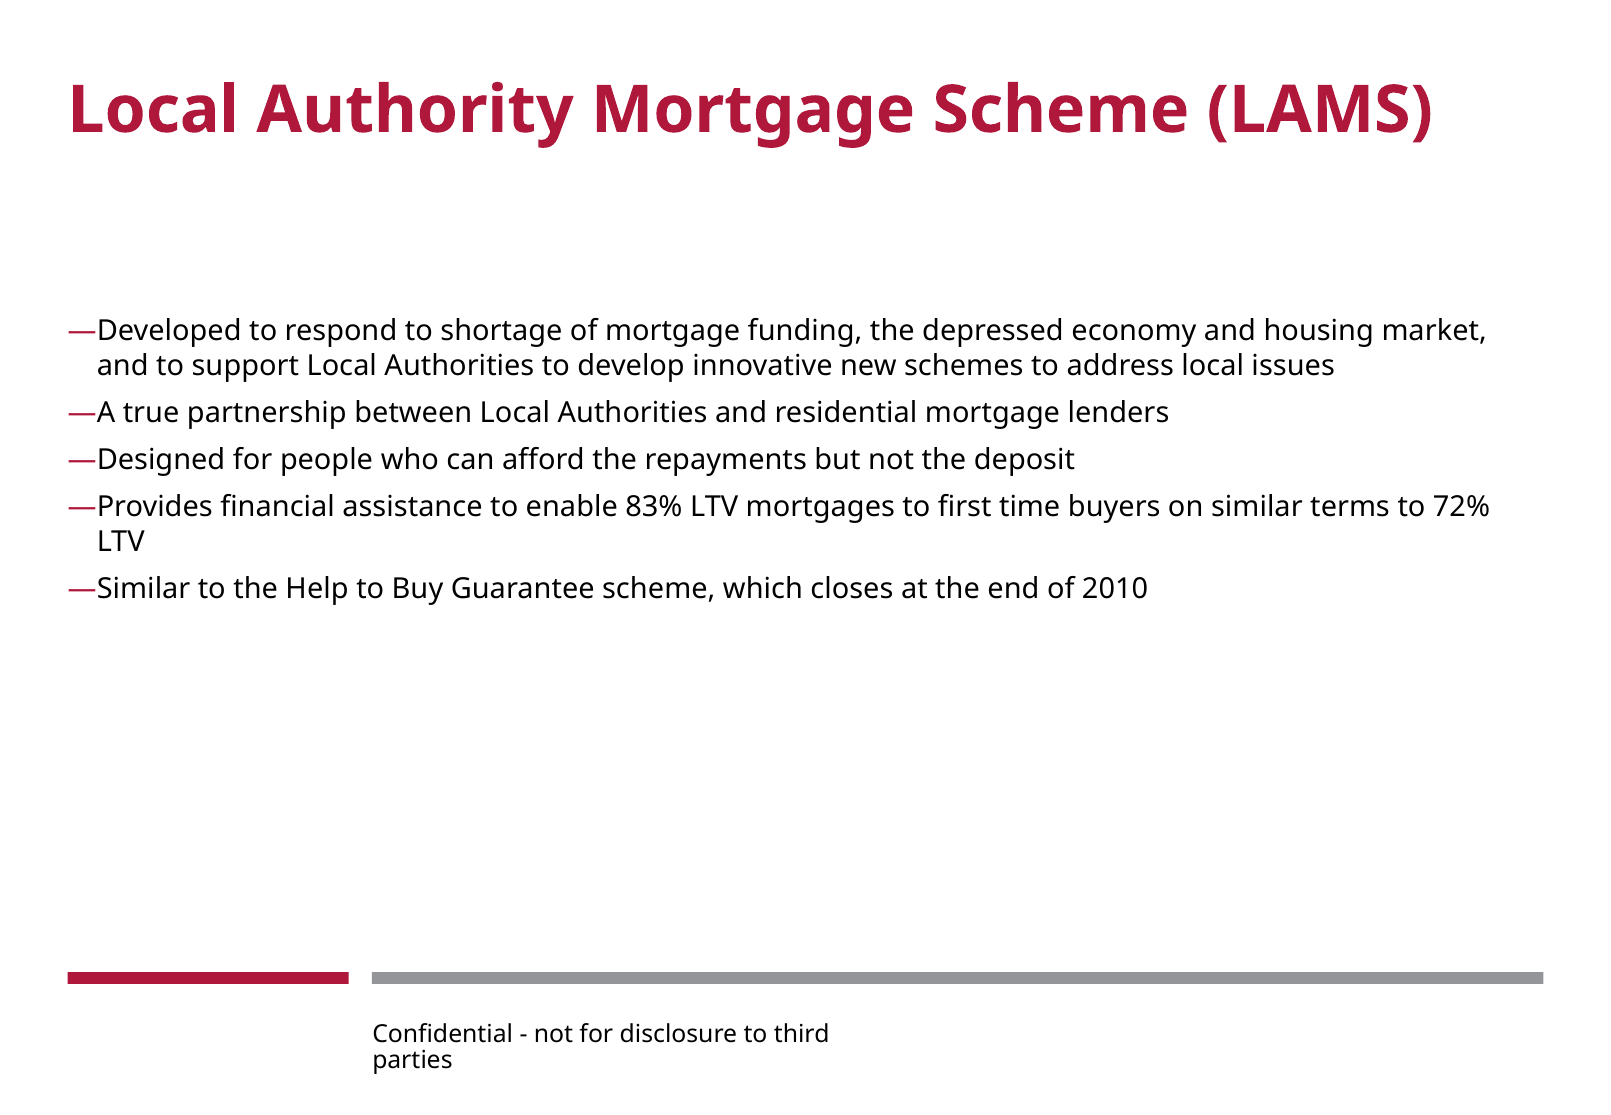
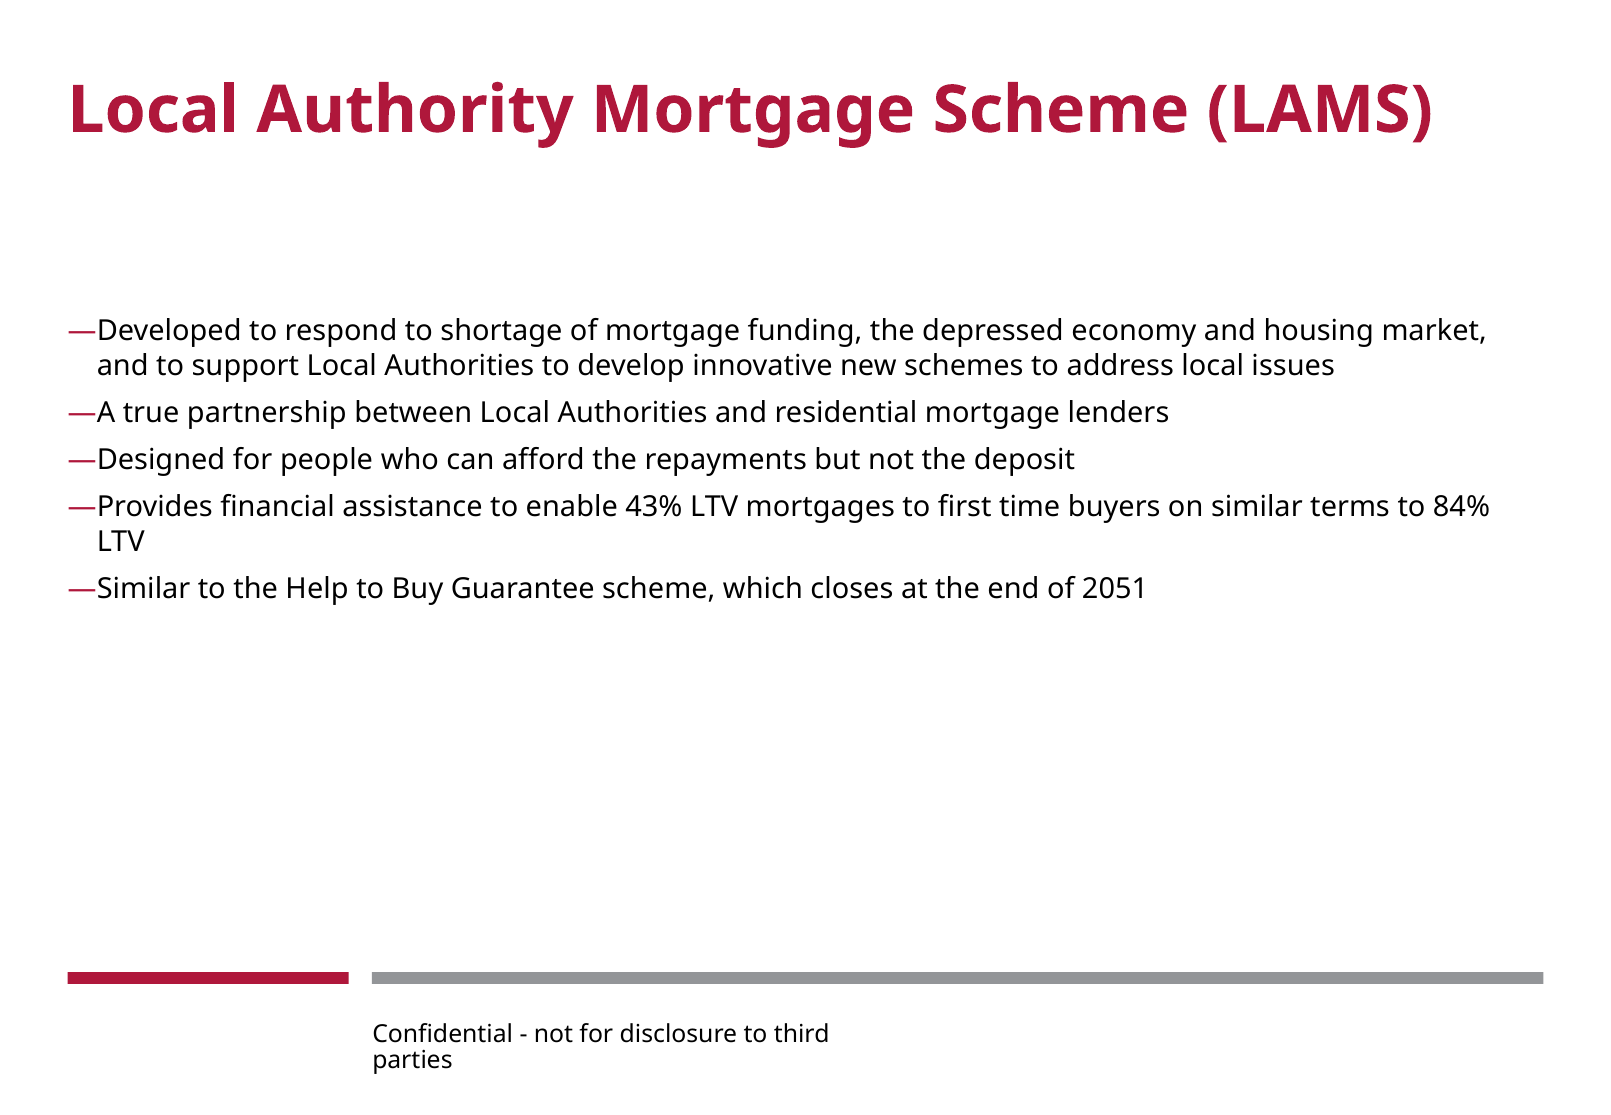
83%: 83% -> 43%
72%: 72% -> 84%
2010: 2010 -> 2051
